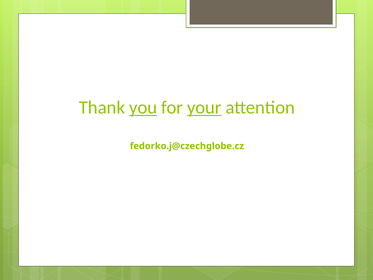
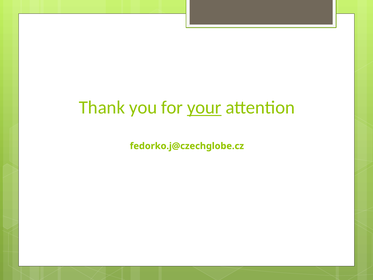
you underline: present -> none
